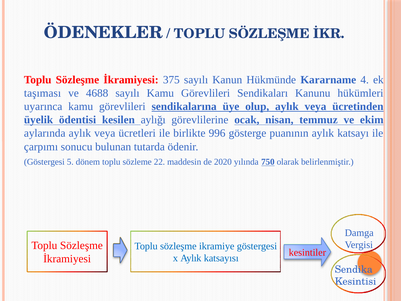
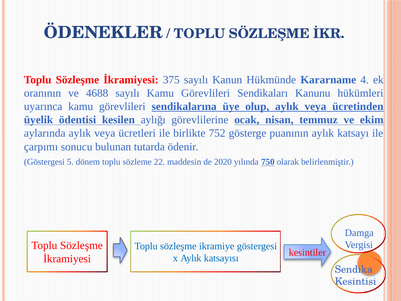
taşıması: taşıması -> oranının
996: 996 -> 752
